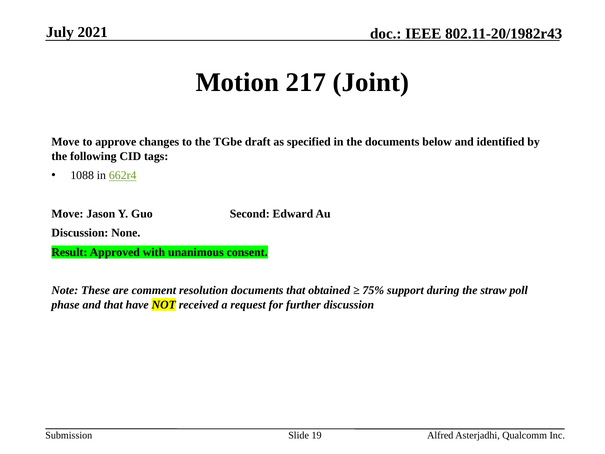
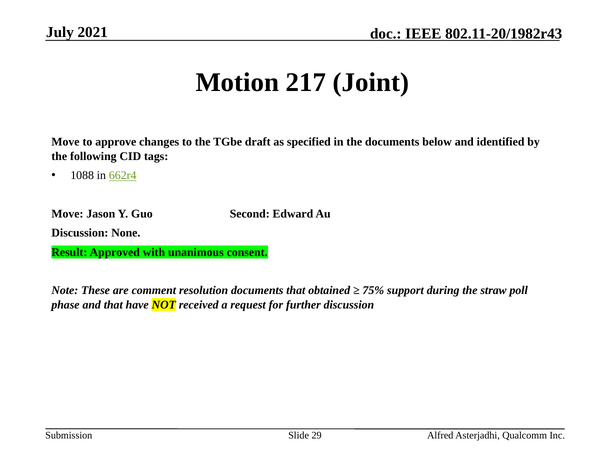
19: 19 -> 29
